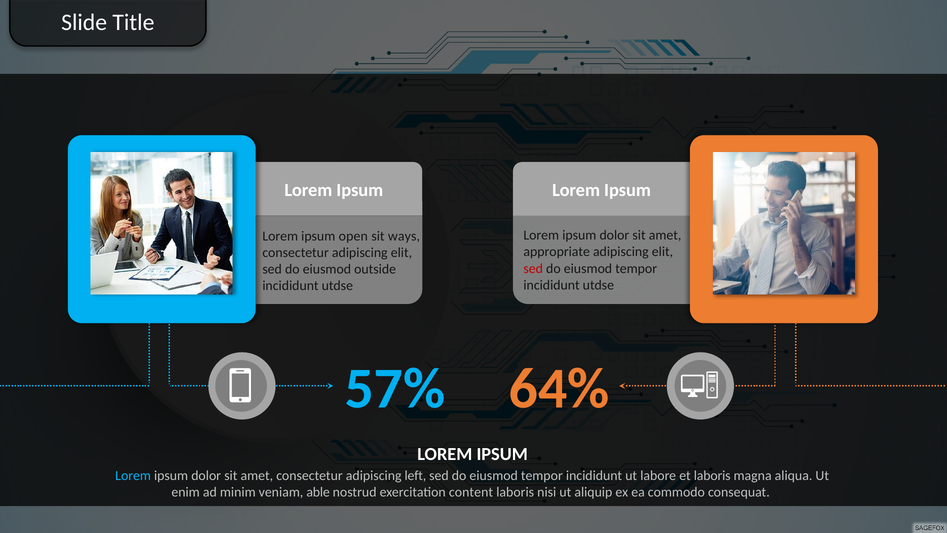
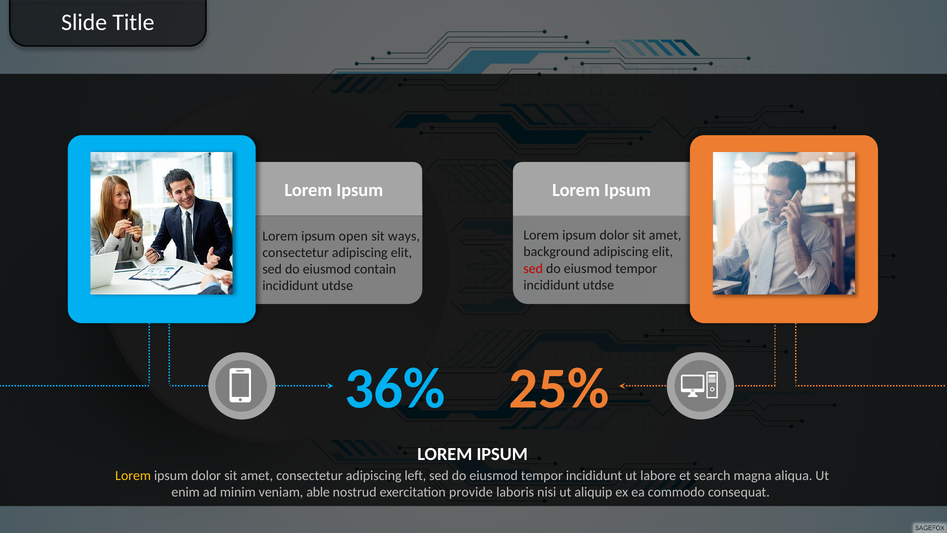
appropriate: appropriate -> background
outside: outside -> contain
57%: 57% -> 36%
64%: 64% -> 25%
Lorem at (133, 476) colour: light blue -> yellow
et laboris: laboris -> search
content: content -> provide
